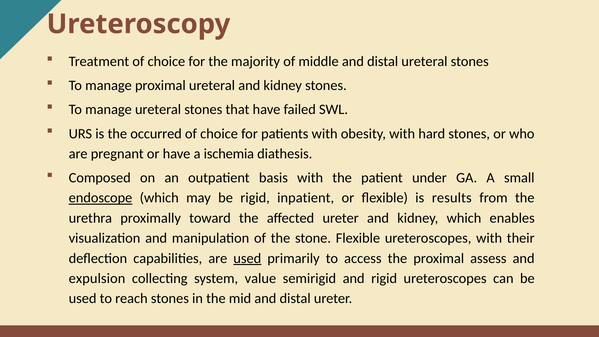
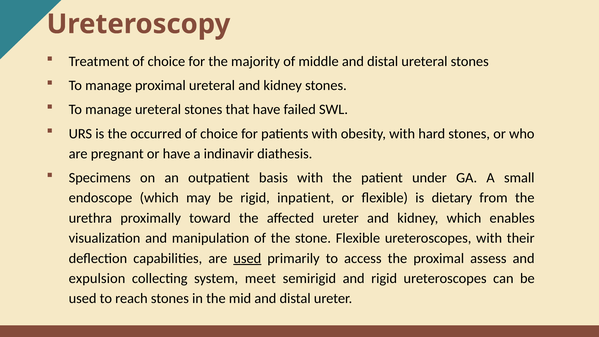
ischemia: ischemia -> indinavir
Composed: Composed -> Specimens
endoscope underline: present -> none
results: results -> dietary
value: value -> meet
